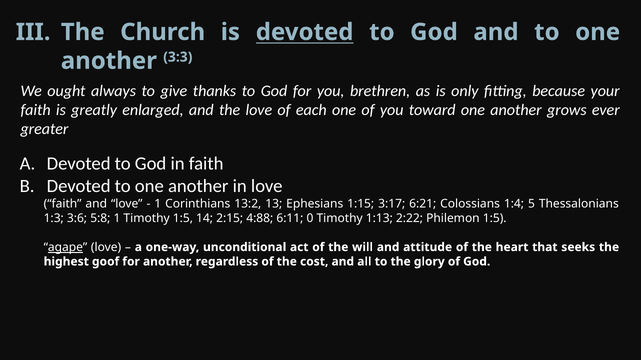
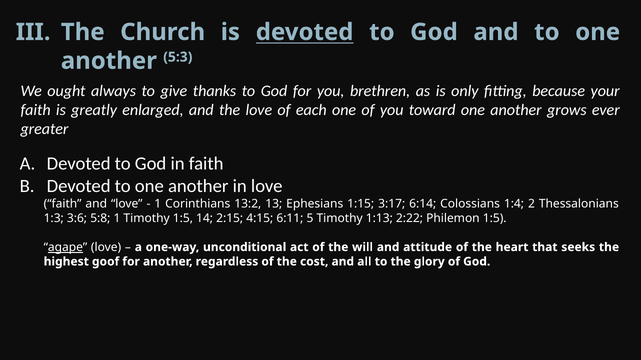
3:3: 3:3 -> 5:3
6:21: 6:21 -> 6:14
5: 5 -> 2
4:88: 4:88 -> 4:15
0: 0 -> 5
